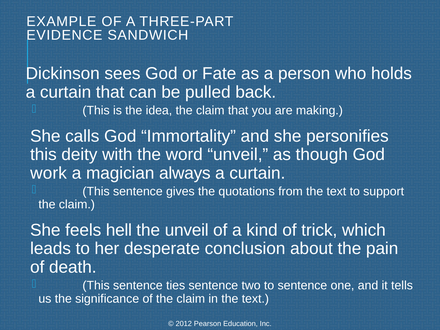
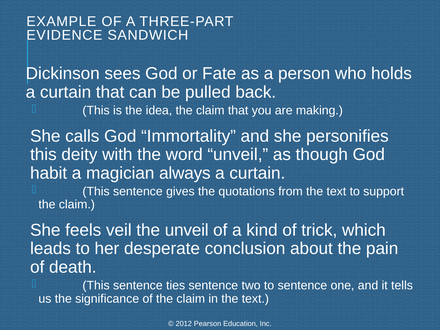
work: work -> habit
hell: hell -> veil
